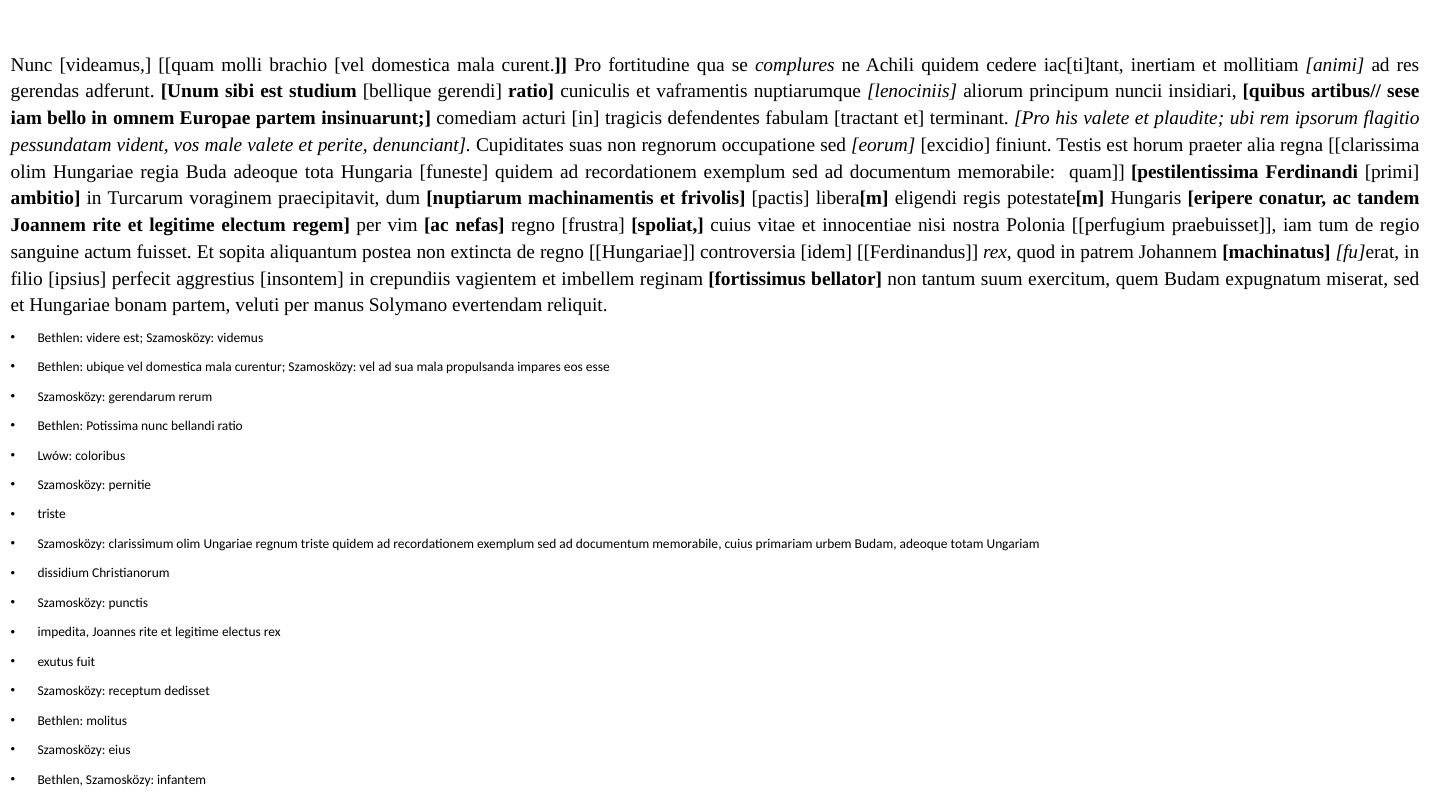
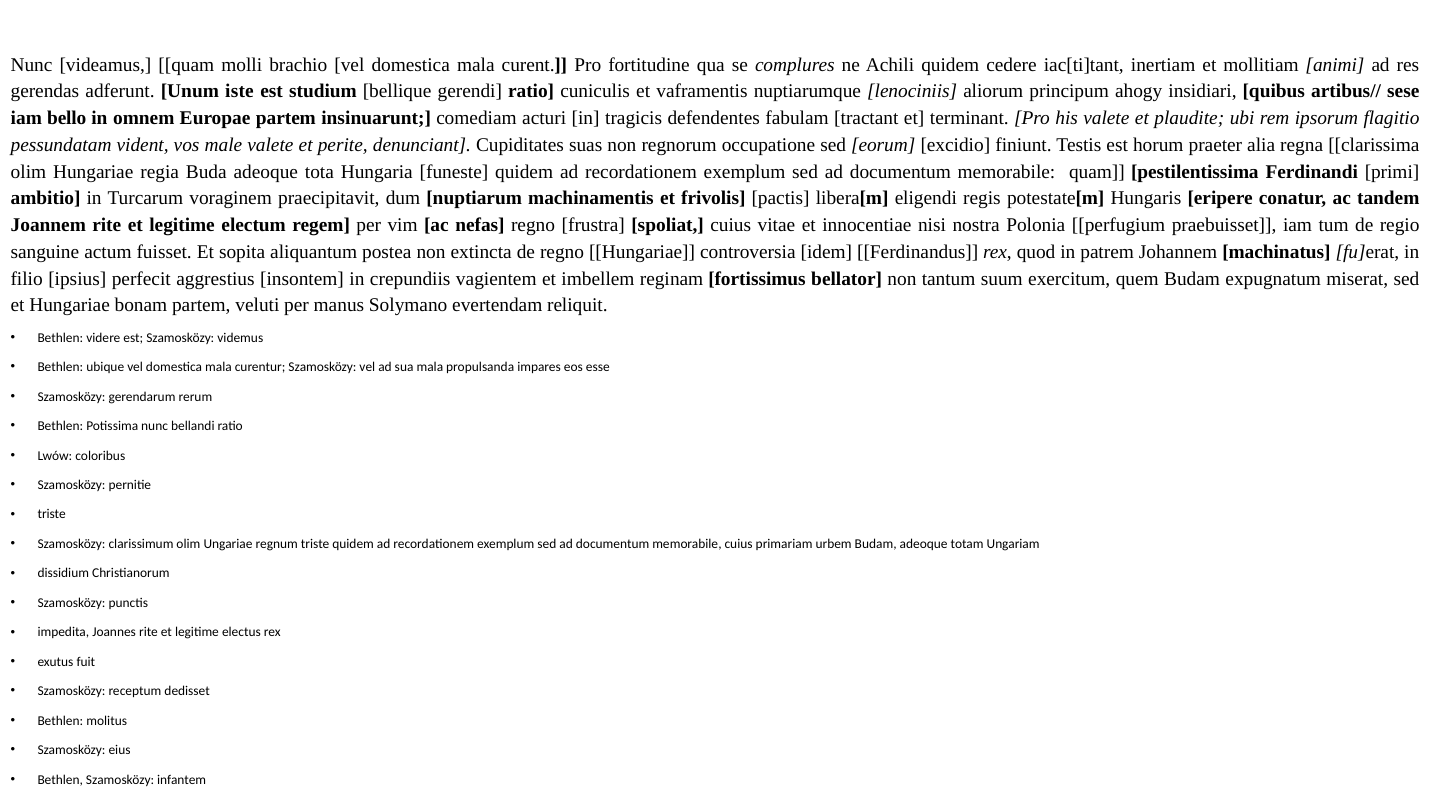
sibi: sibi -> iste
nuncii: nuncii -> ahogy
